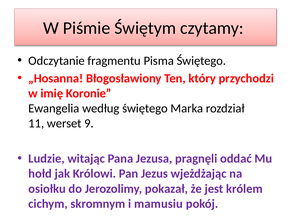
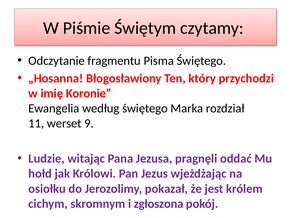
mamusiu: mamusiu -> zgłoszona
